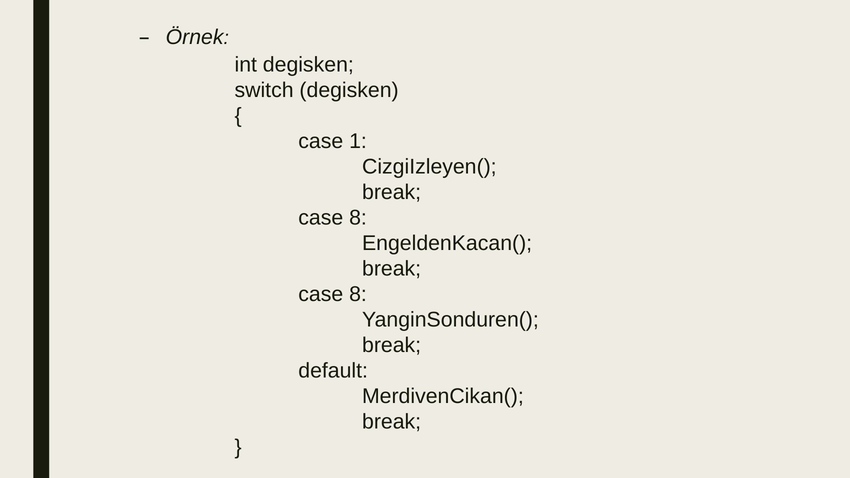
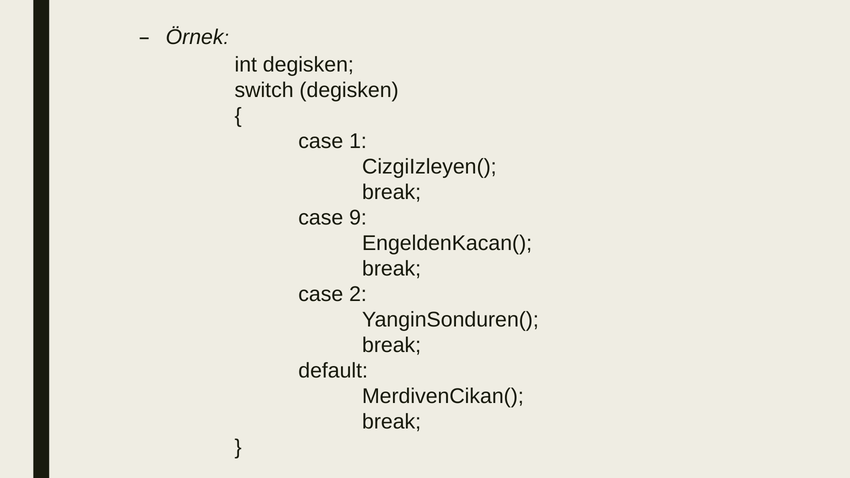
8 at (358, 218): 8 -> 9
8 at (358, 294): 8 -> 2
